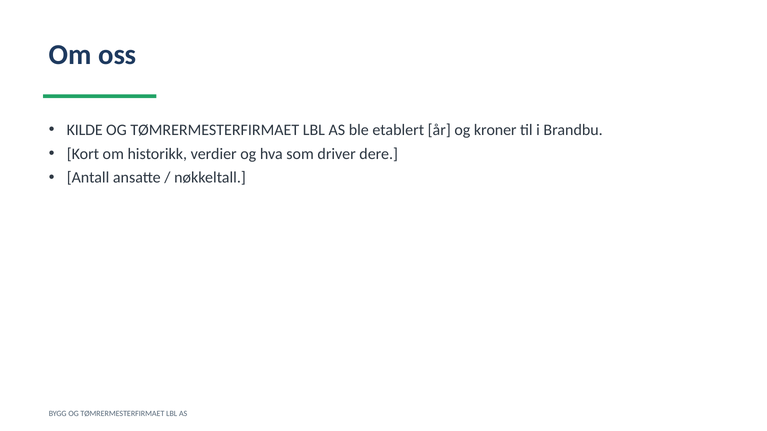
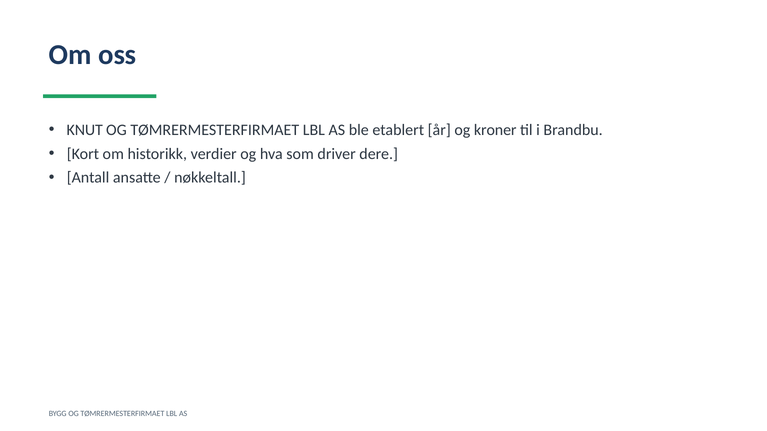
KILDE: KILDE -> KNUT
